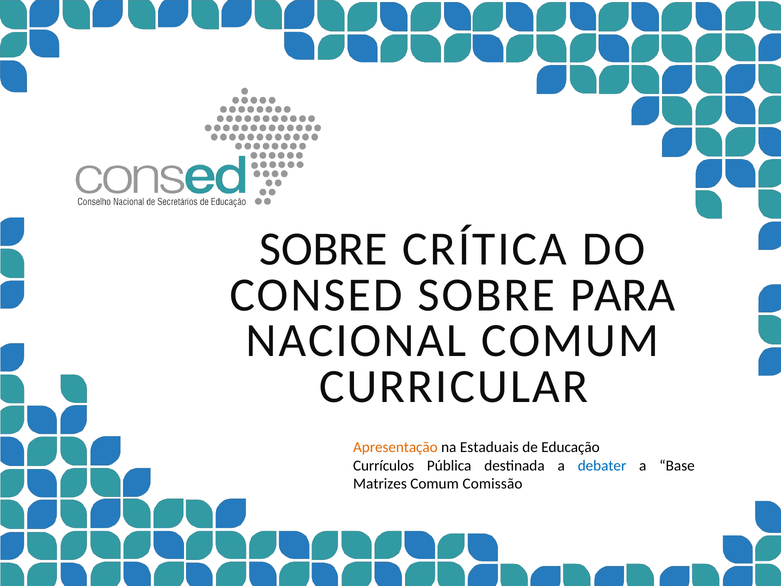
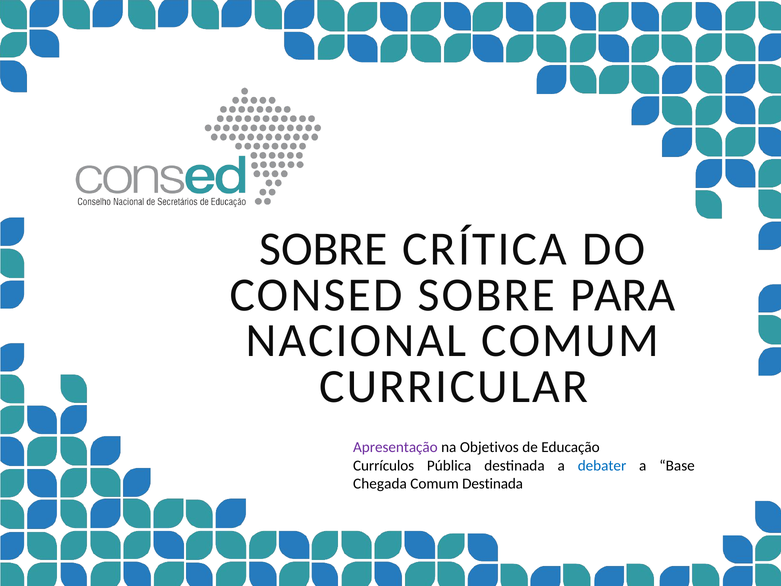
Apresentação colour: orange -> purple
Estaduais: Estaduais -> Objetivos
Matrizes: Matrizes -> Chegada
Comum Comissão: Comissão -> Destinada
